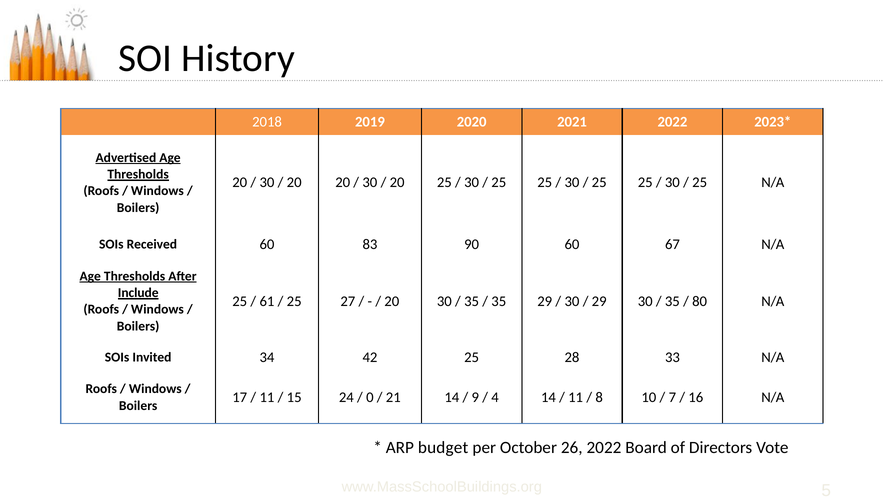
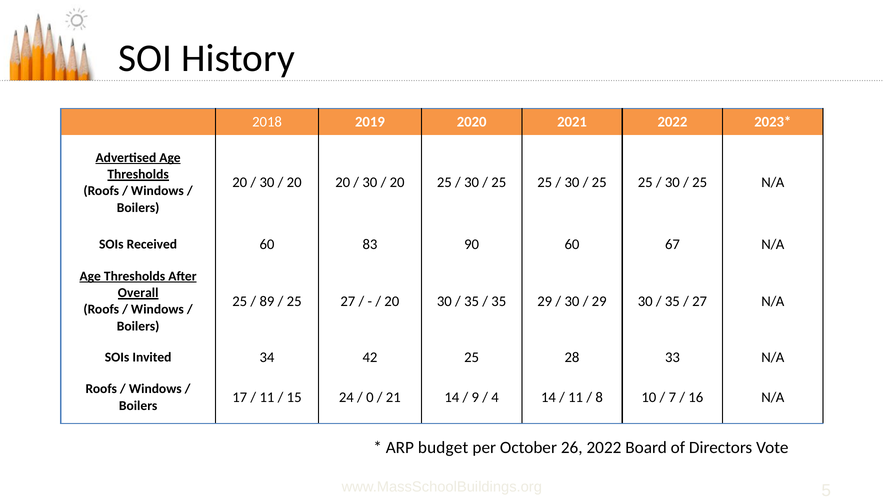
Include: Include -> Overall
61: 61 -> 89
80 at (700, 301): 80 -> 27
